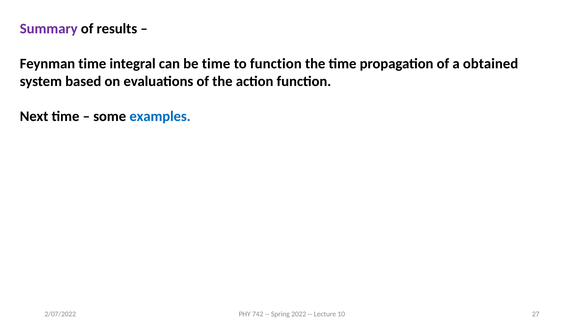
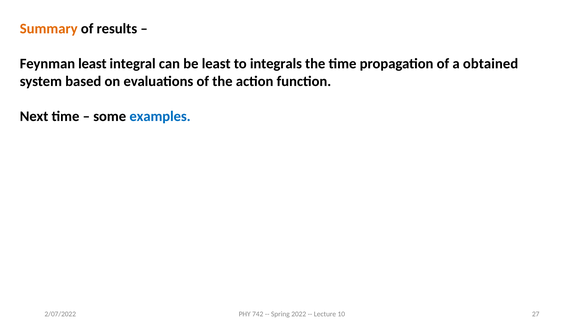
Summary colour: purple -> orange
Feynman time: time -> least
be time: time -> least
to function: function -> integrals
